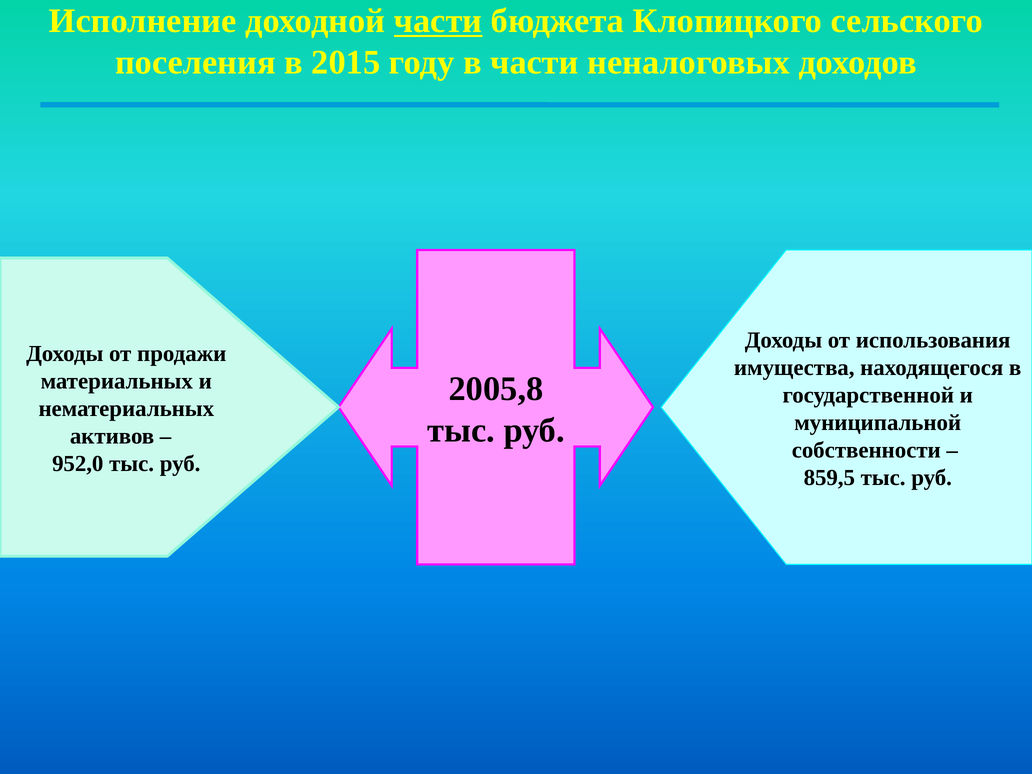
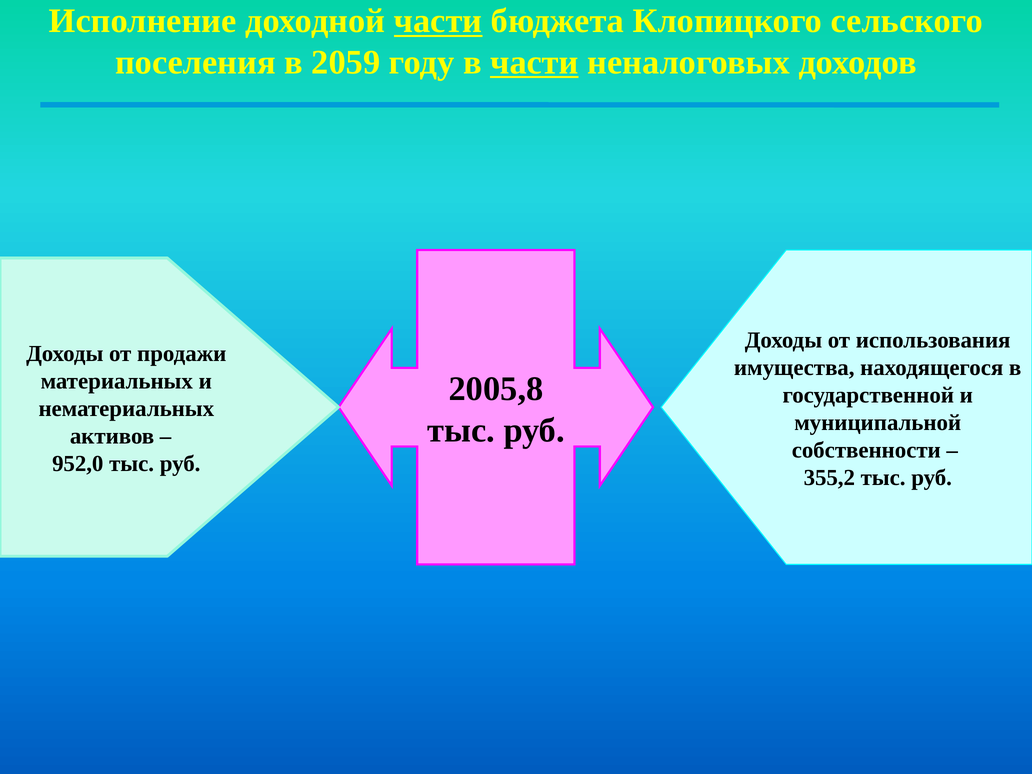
2015: 2015 -> 2059
части at (534, 62) underline: none -> present
859,5: 859,5 -> 355,2
